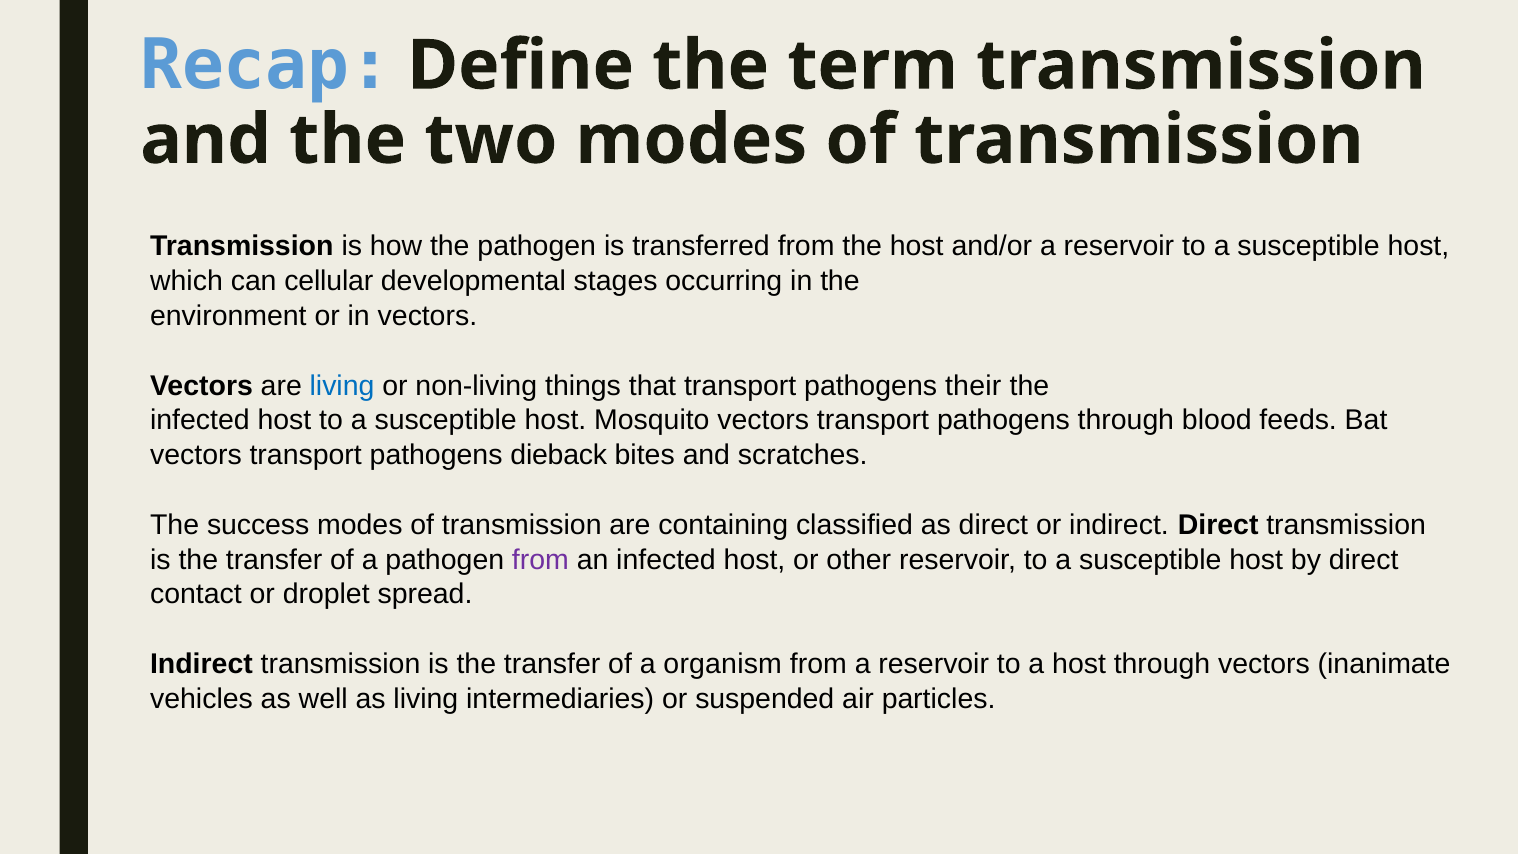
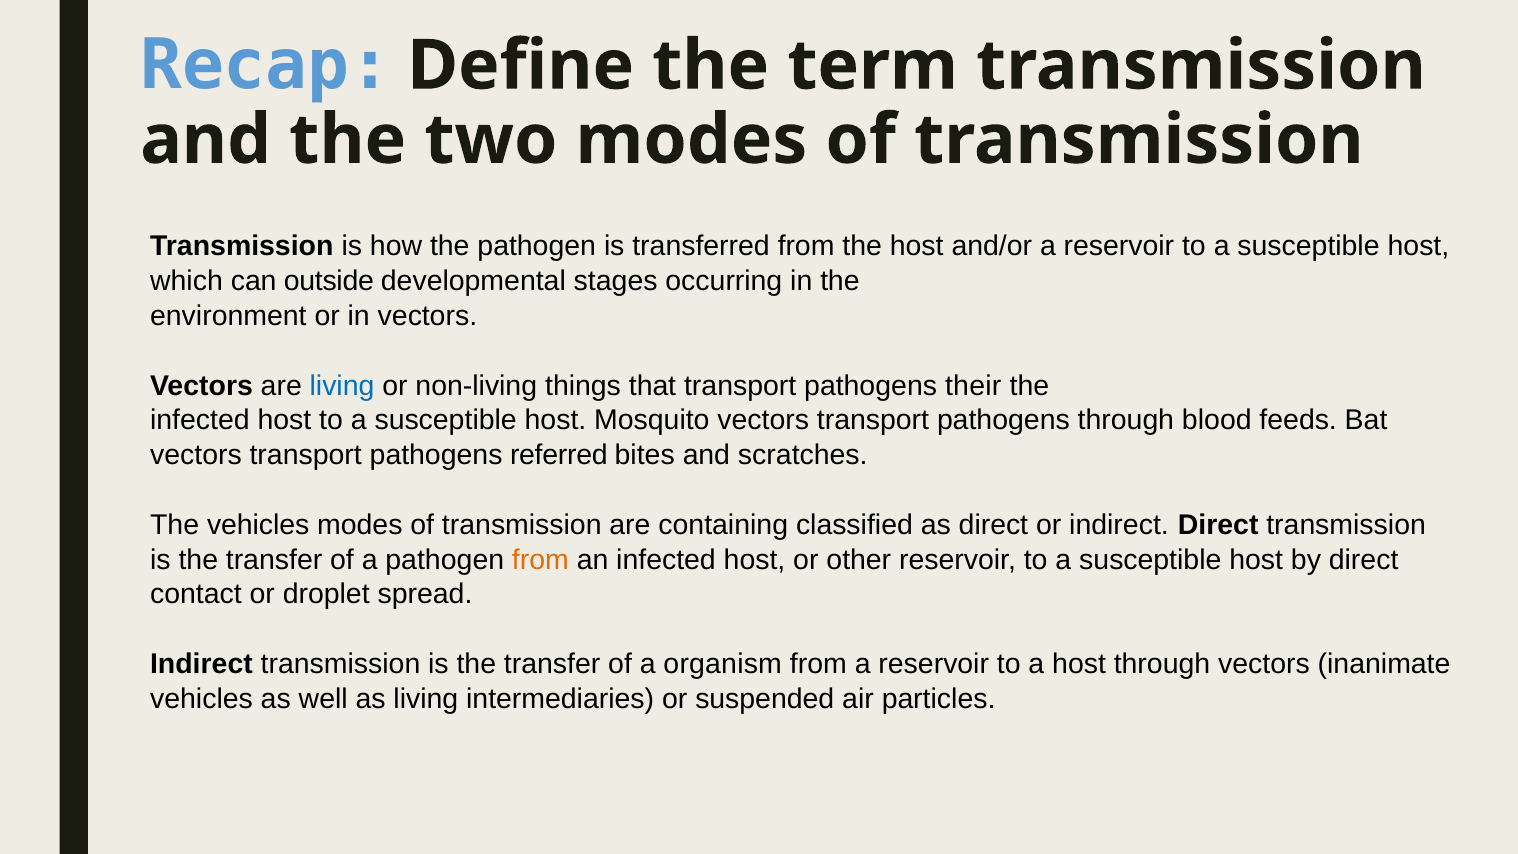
cellular: cellular -> outside
dieback: dieback -> referred
The success: success -> vehicles
from at (540, 560) colour: purple -> orange
